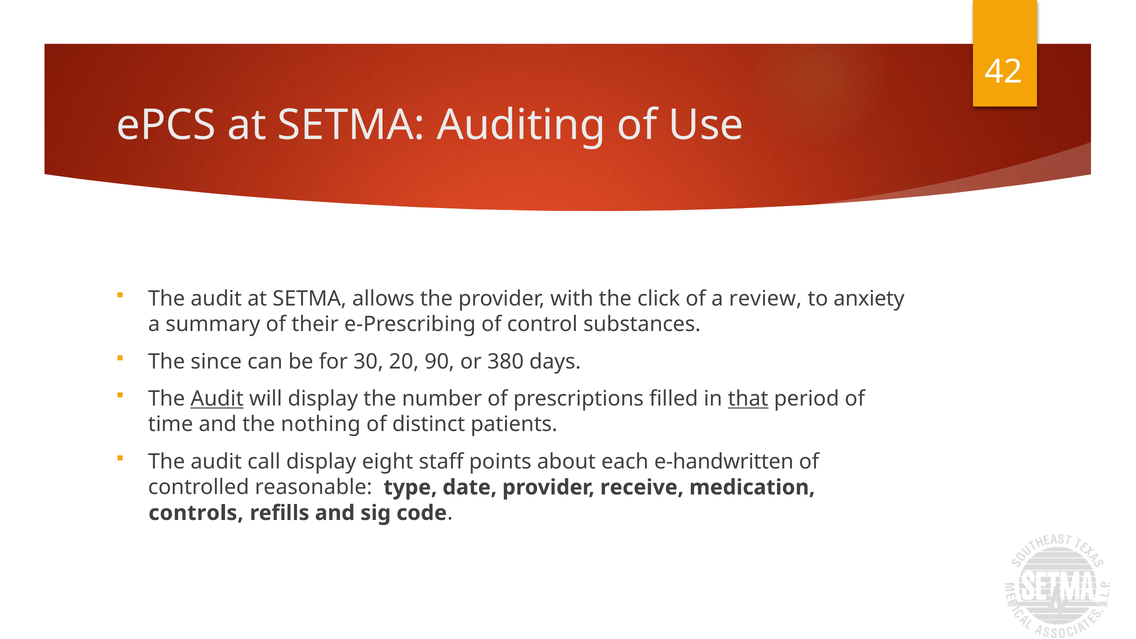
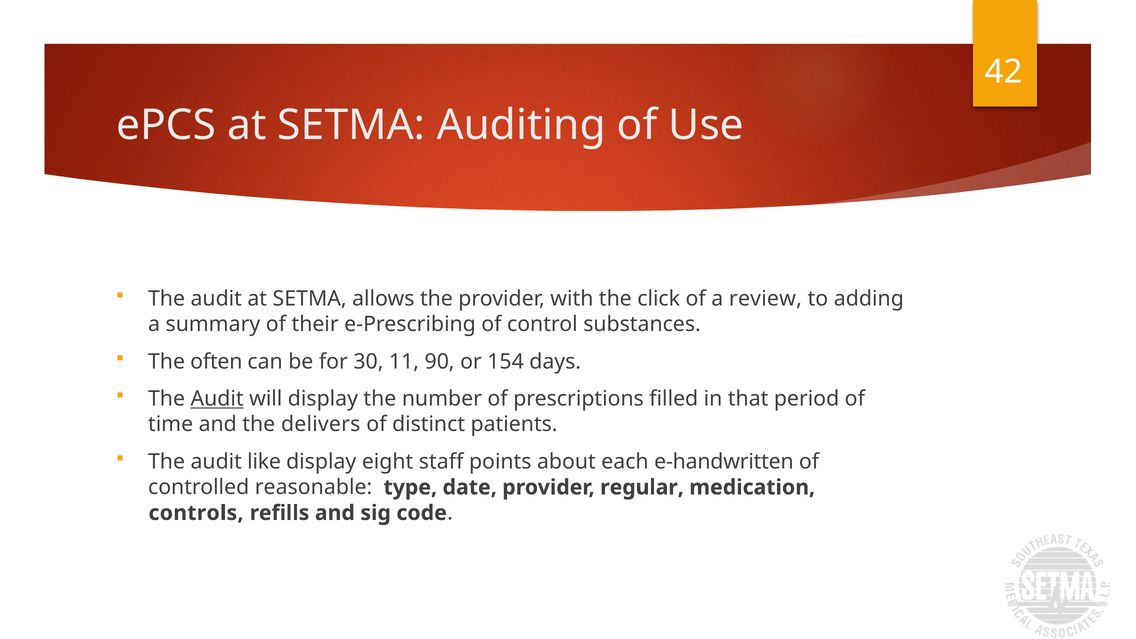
anxiety: anxiety -> adding
since: since -> often
20: 20 -> 11
380: 380 -> 154
that underline: present -> none
nothing: nothing -> delivers
call: call -> like
receive: receive -> regular
